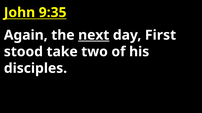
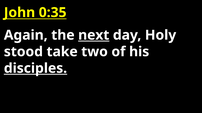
9:35: 9:35 -> 0:35
First: First -> Holy
disciples underline: none -> present
